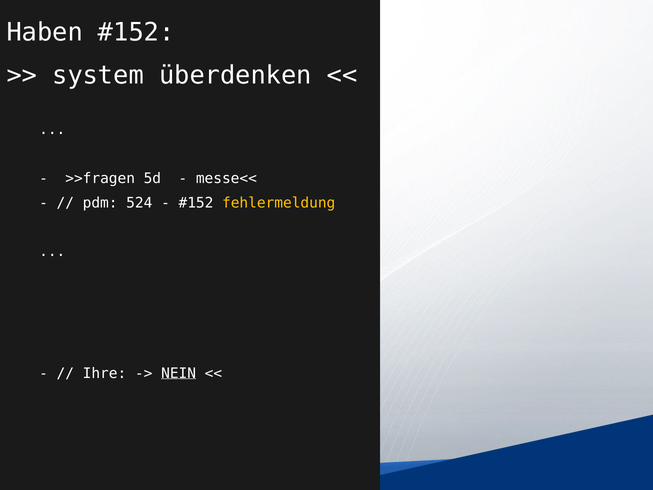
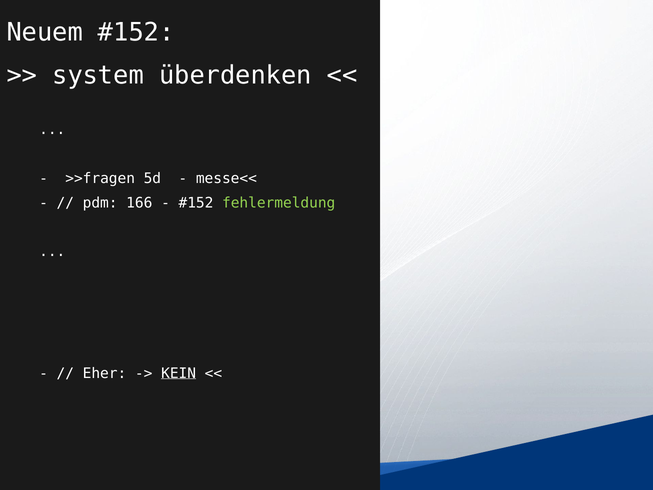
Haben: Haben -> Neuem
524: 524 -> 166
fehlermeldung colour: yellow -> light green
Ihre: Ihre -> Eher
NEIN: NEIN -> KEIN
